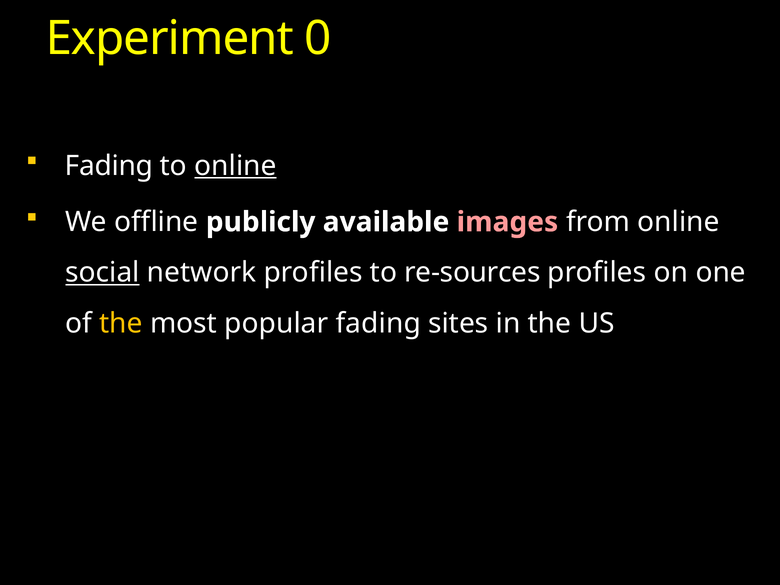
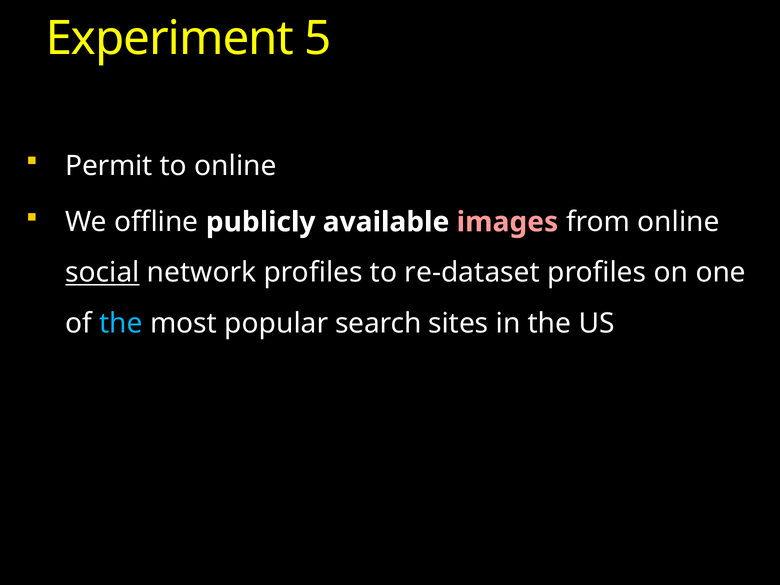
0: 0 -> 5
Fading at (109, 166): Fading -> Permit
online at (235, 166) underline: present -> none
re-sources: re-sources -> re-dataset
the at (121, 323) colour: yellow -> light blue
popular fading: fading -> search
